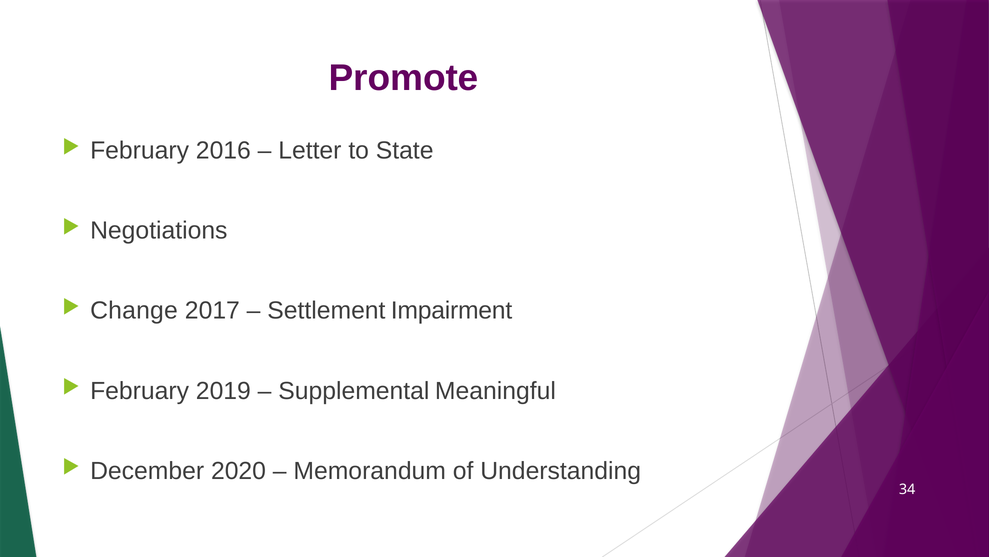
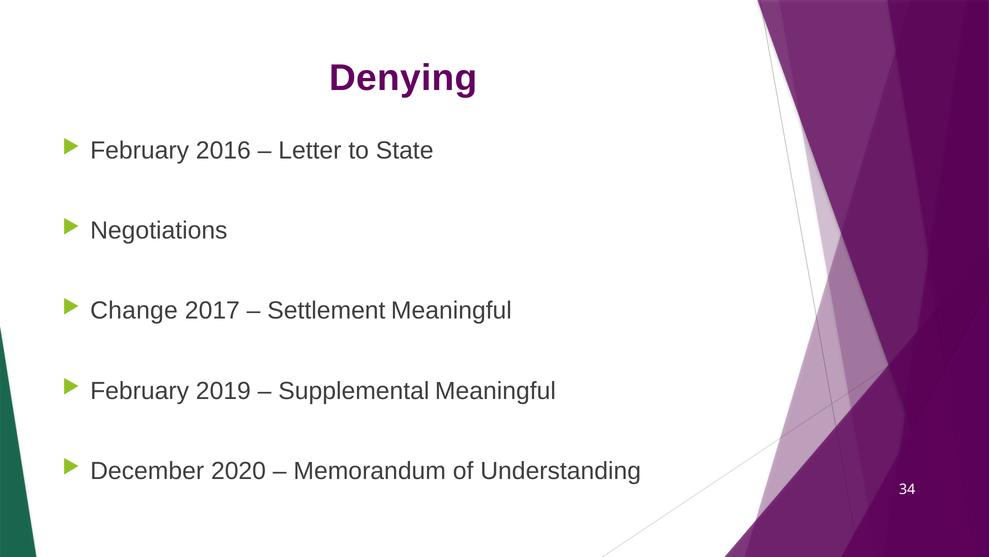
Promote: Promote -> Denying
Settlement Impairment: Impairment -> Meaningful
